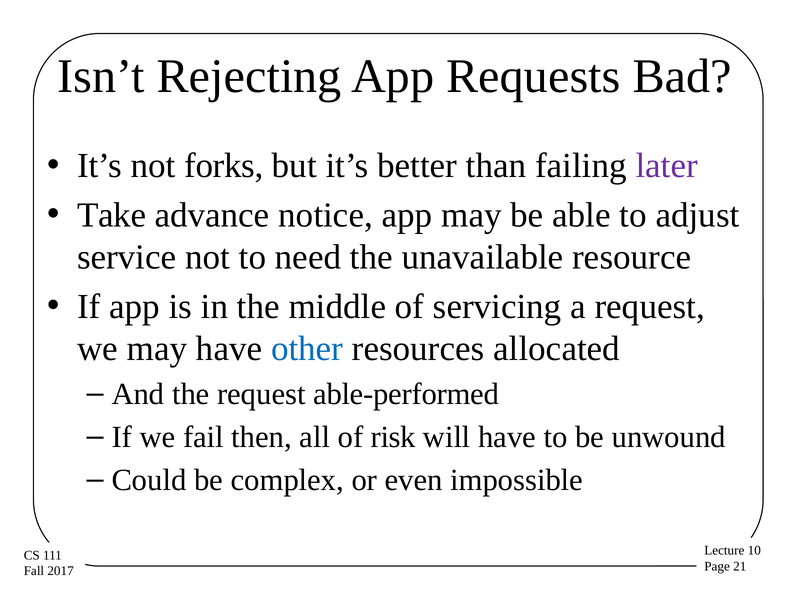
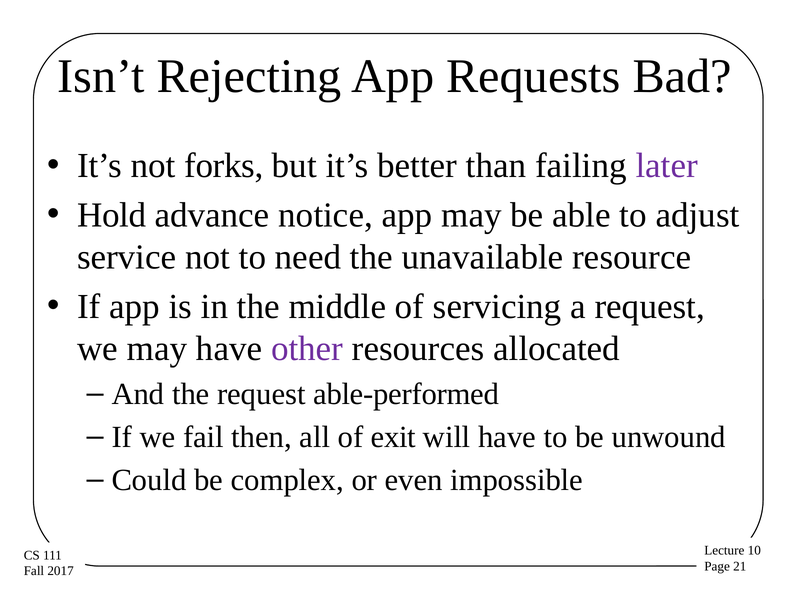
Take: Take -> Hold
other colour: blue -> purple
risk: risk -> exit
